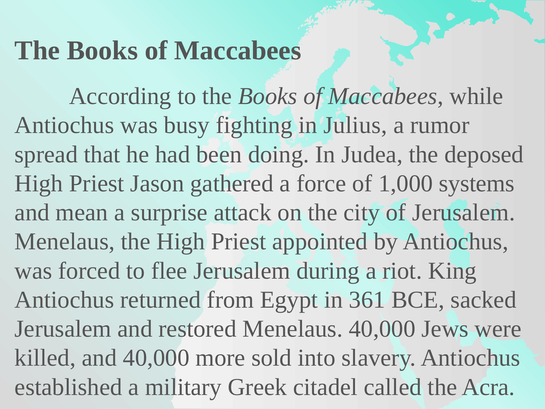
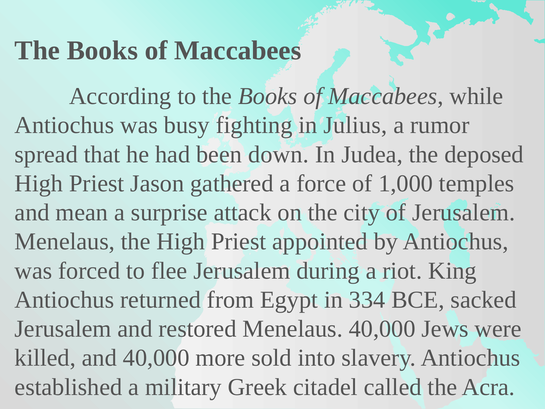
doing: doing -> down
systems: systems -> temples
361: 361 -> 334
